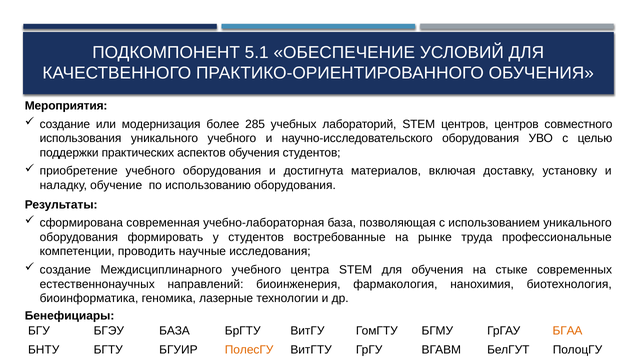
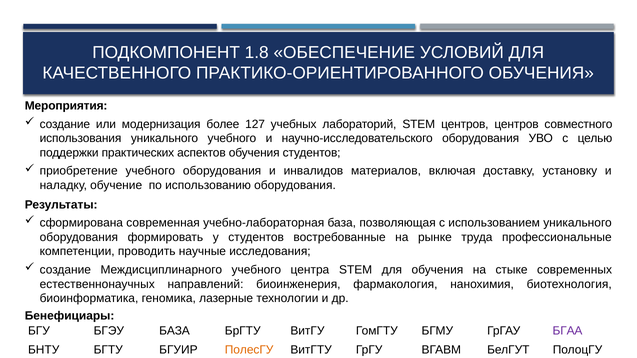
5.1: 5.1 -> 1.8
285: 285 -> 127
достигнута: достигнута -> инвалидов
БГАА colour: orange -> purple
